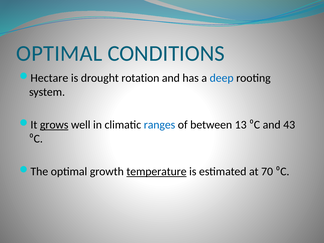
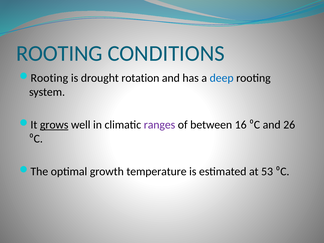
OPTIMAL at (59, 54): OPTIMAL -> ROOTING
Hectare at (49, 78): Hectare -> Rooting
ranges colour: blue -> purple
13: 13 -> 16
43: 43 -> 26
temperature underline: present -> none
70: 70 -> 53
